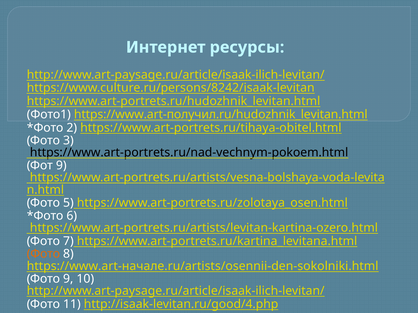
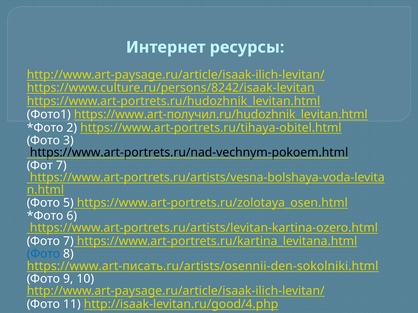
Фот 9: 9 -> 7
Фото at (43, 254) colour: orange -> blue
https://www.art-начале.ru/artists/osennii-den-sokolniki.html: https://www.art-начале.ru/artists/osennii-den-sokolniki.html -> https://www.art-писать.ru/artists/osennii-den-sokolniki.html
